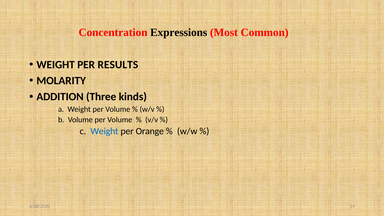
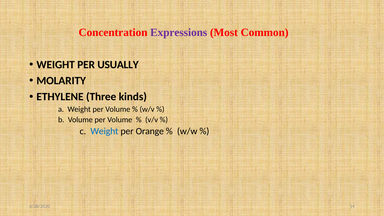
Expressions colour: black -> purple
RESULTS: RESULTS -> USUALLY
ADDITION: ADDITION -> ETHYLENE
